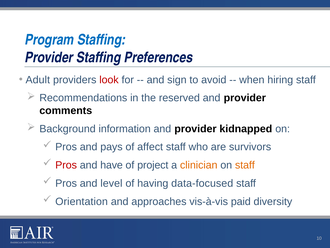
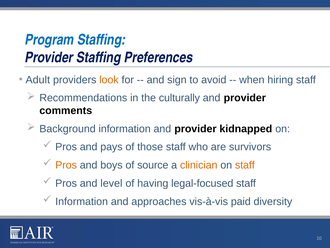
look colour: red -> orange
reserved: reserved -> culturally
affect: affect -> those
Pros at (66, 165) colour: red -> orange
have: have -> boys
project: project -> source
data-focused: data-focused -> legal-focused
Orientation at (82, 201): Orientation -> Information
